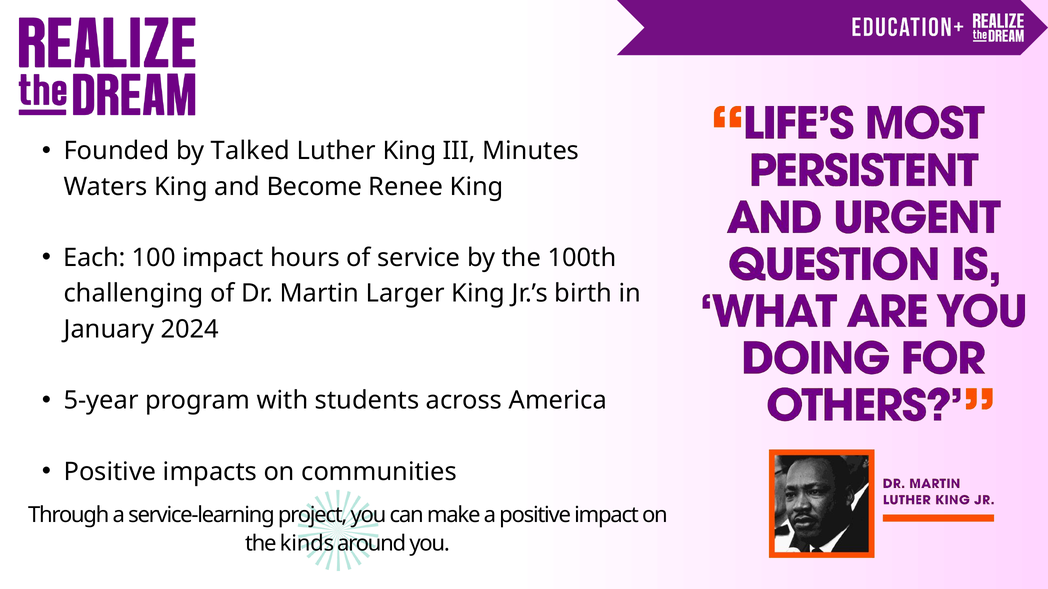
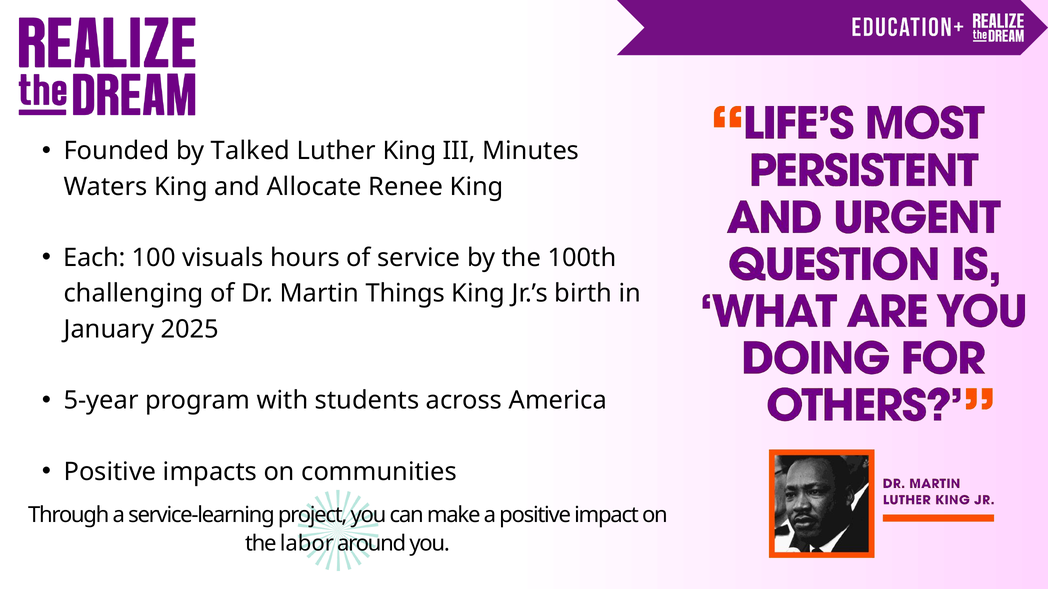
Become: Become -> Allocate
100 impact: impact -> visuals
Larger: Larger -> Things
2024: 2024 -> 2025
kinds: kinds -> labor
